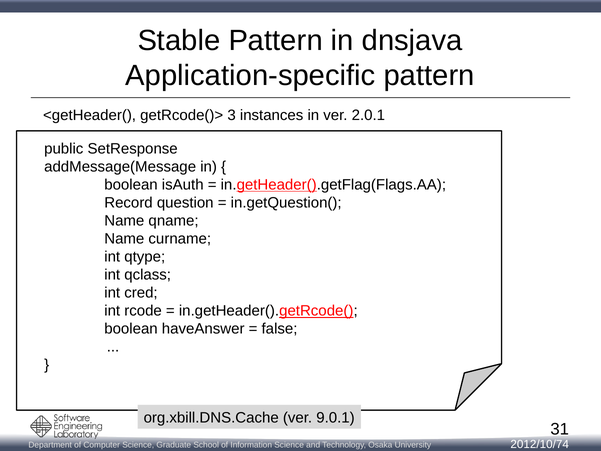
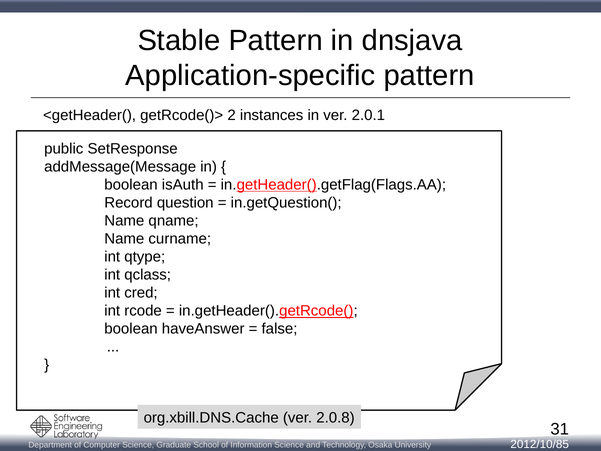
3: 3 -> 2
9.0.1: 9.0.1 -> 2.0.8
2012/10/74: 2012/10/74 -> 2012/10/85
